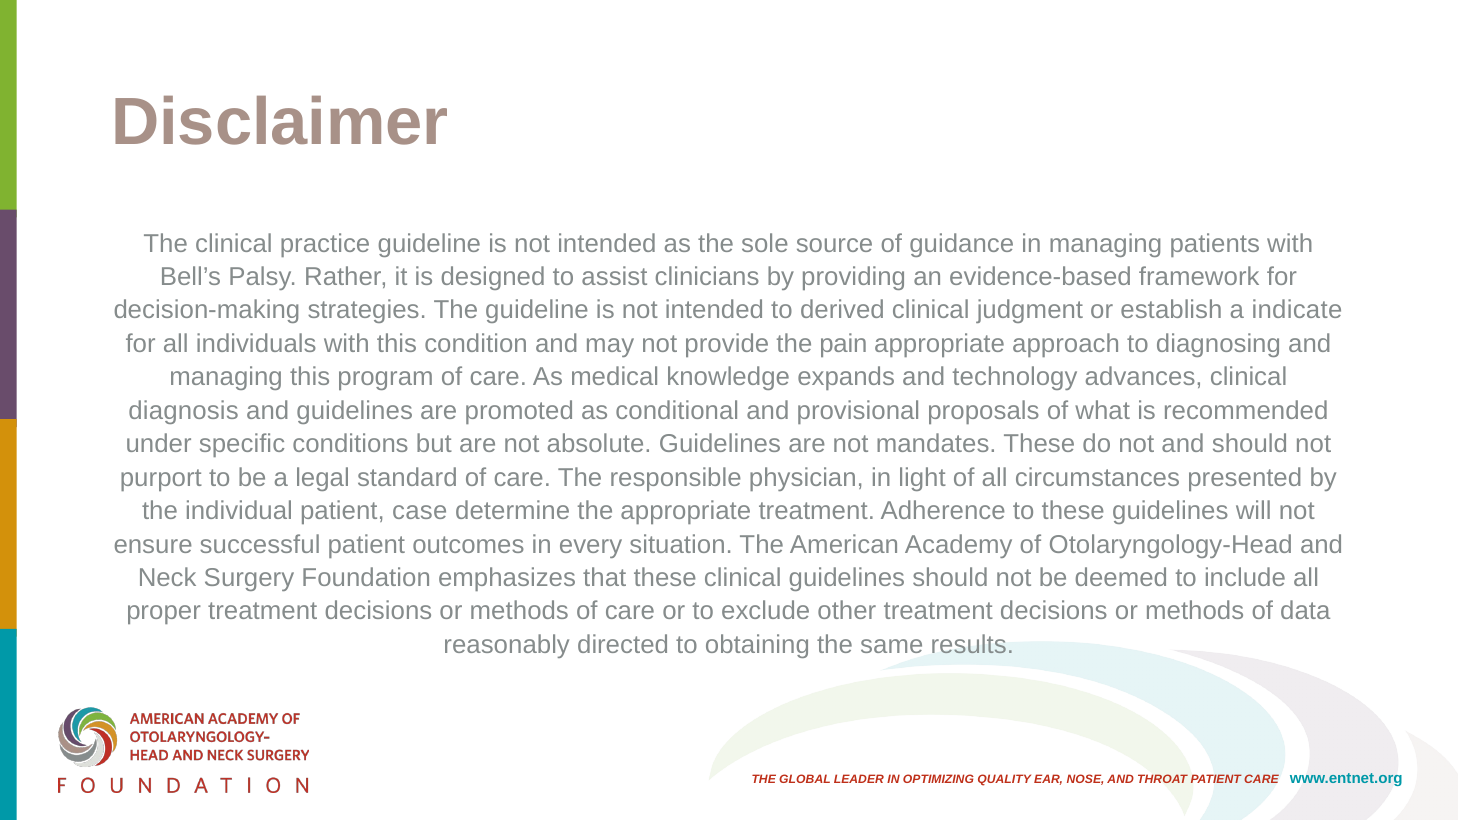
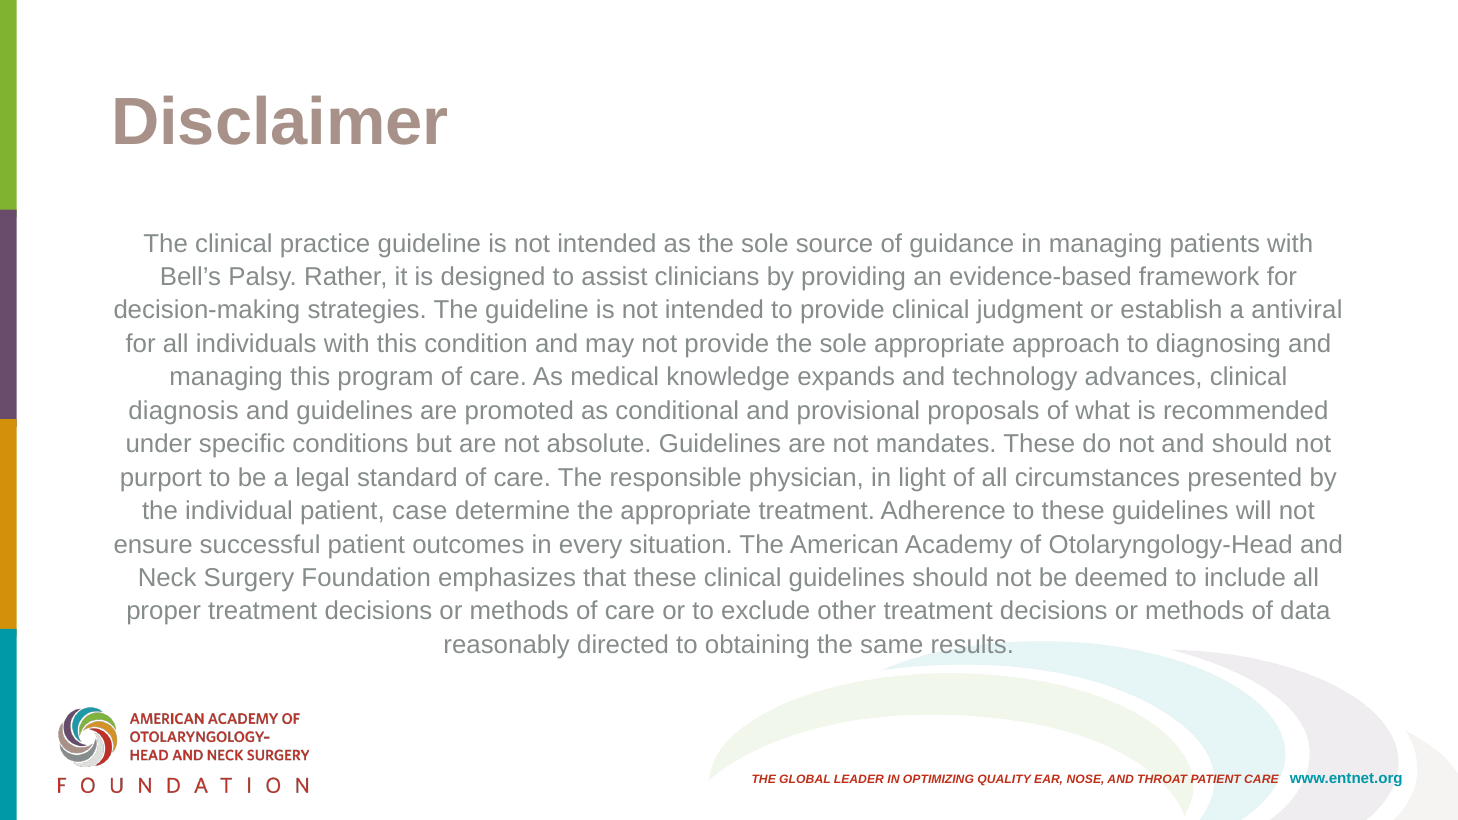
to derived: derived -> provide
indicate: indicate -> antiviral
provide the pain: pain -> sole
